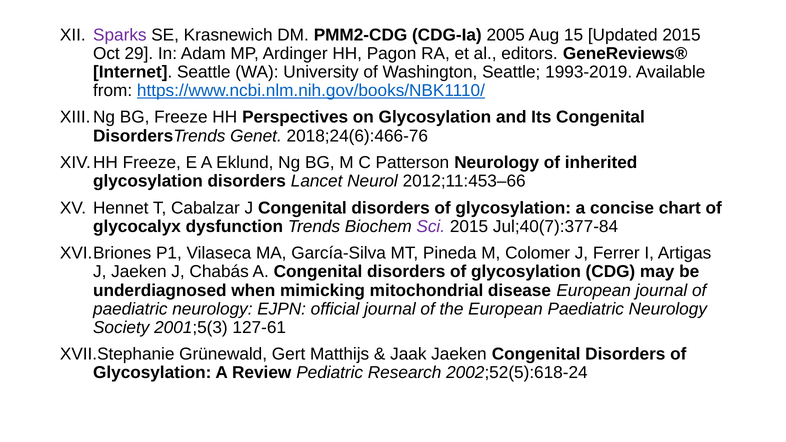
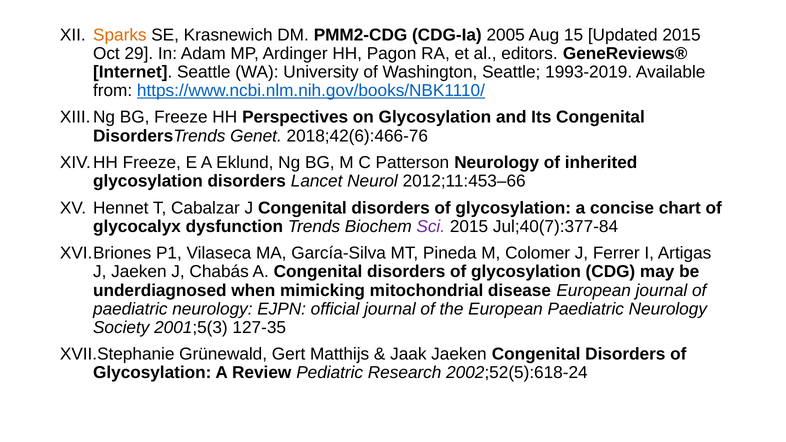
Sparks colour: purple -> orange
2018;24(6):466-76: 2018;24(6):466-76 -> 2018;42(6):466-76
127-61: 127-61 -> 127-35
